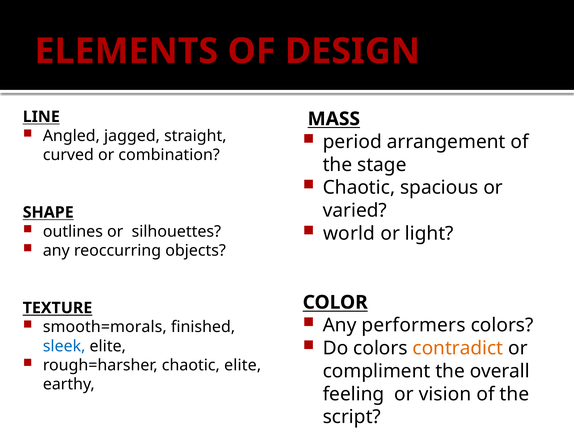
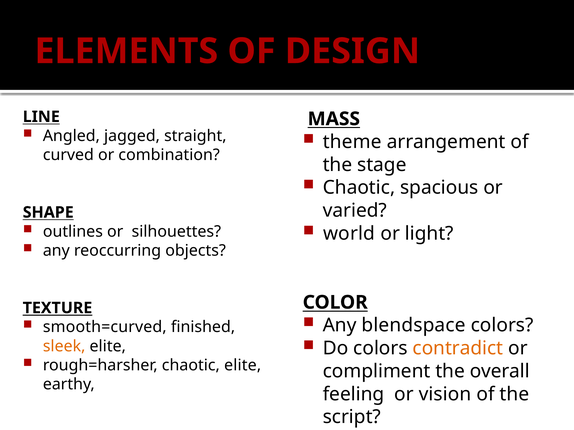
period: period -> theme
performers: performers -> blendspace
smooth=morals: smooth=morals -> smooth=curved
sleek colour: blue -> orange
